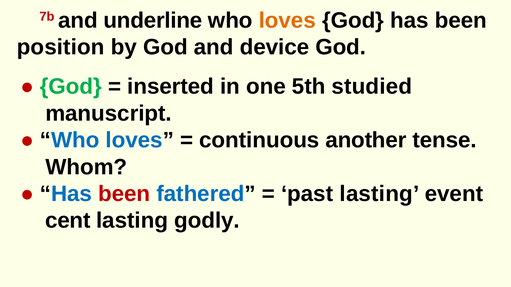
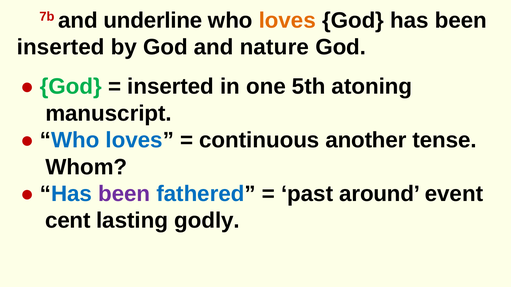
position at (61, 47): position -> inserted
device: device -> nature
studied: studied -> atoning
been at (124, 194) colour: red -> purple
past lasting: lasting -> around
